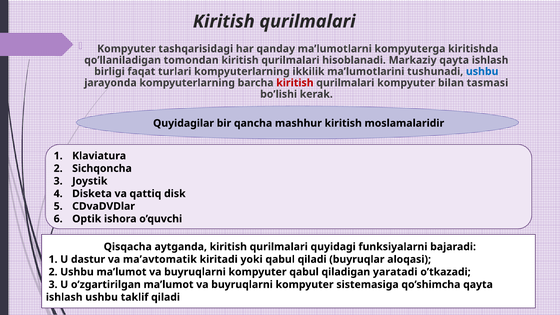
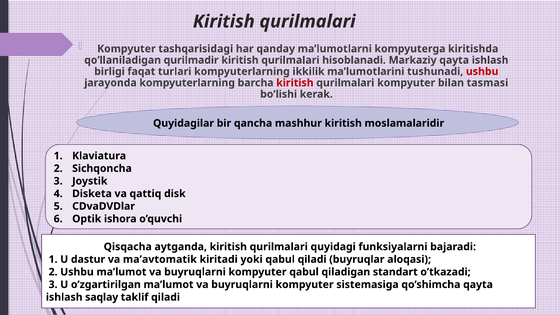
tomondan: tomondan -> qurilmadir
ushbu at (482, 71) colour: blue -> red
yaratadi: yaratadi -> standart
ishlash ushbu: ushbu -> saqlay
